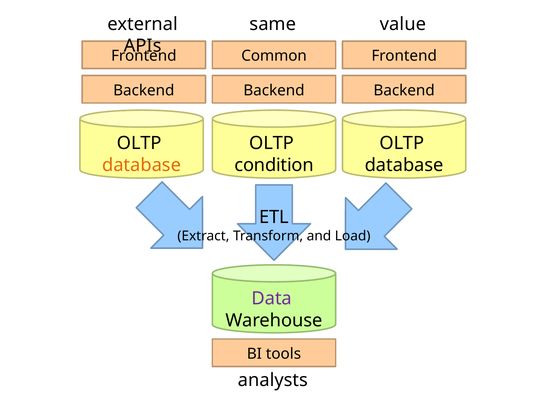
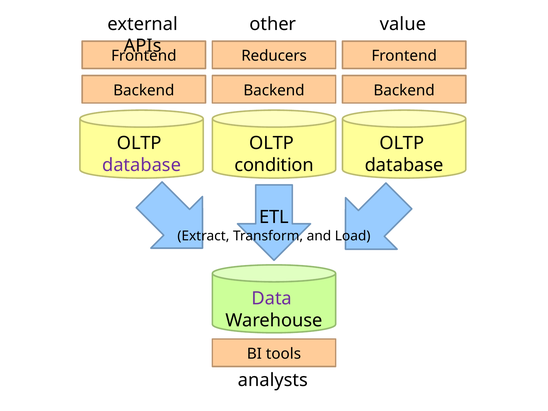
same: same -> other
Common: Common -> Reducers
database at (142, 165) colour: orange -> purple
